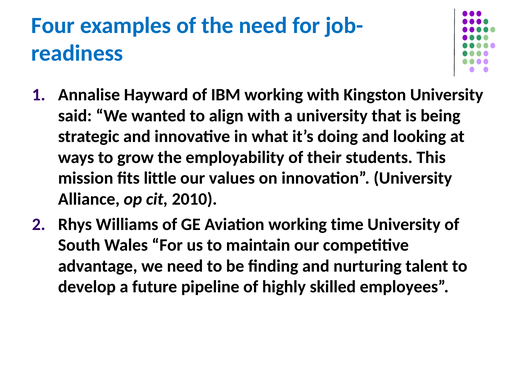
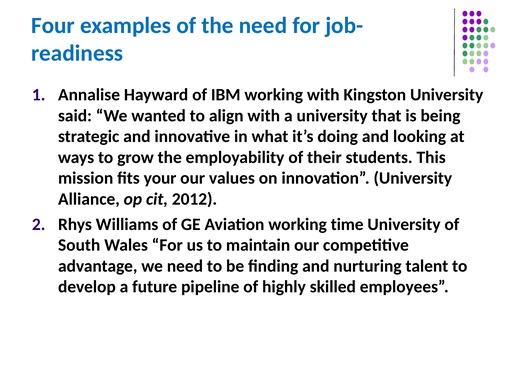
little: little -> your
2010: 2010 -> 2012
